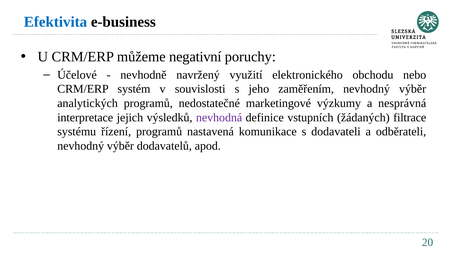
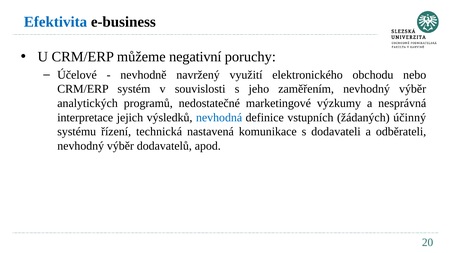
nevhodná colour: purple -> blue
filtrace: filtrace -> účinný
řízení programů: programů -> technická
